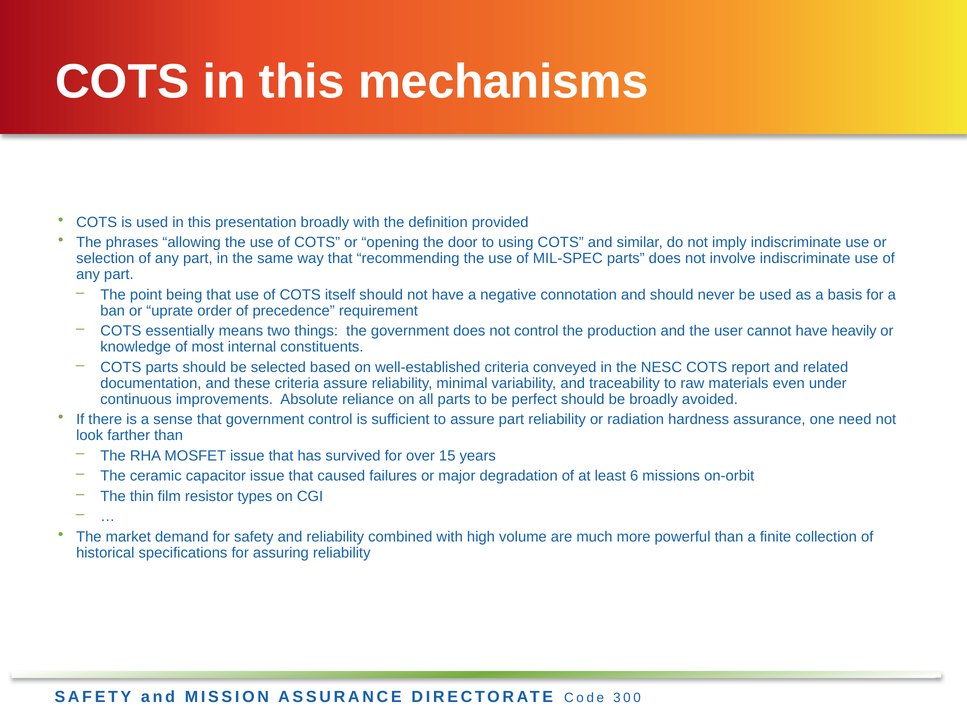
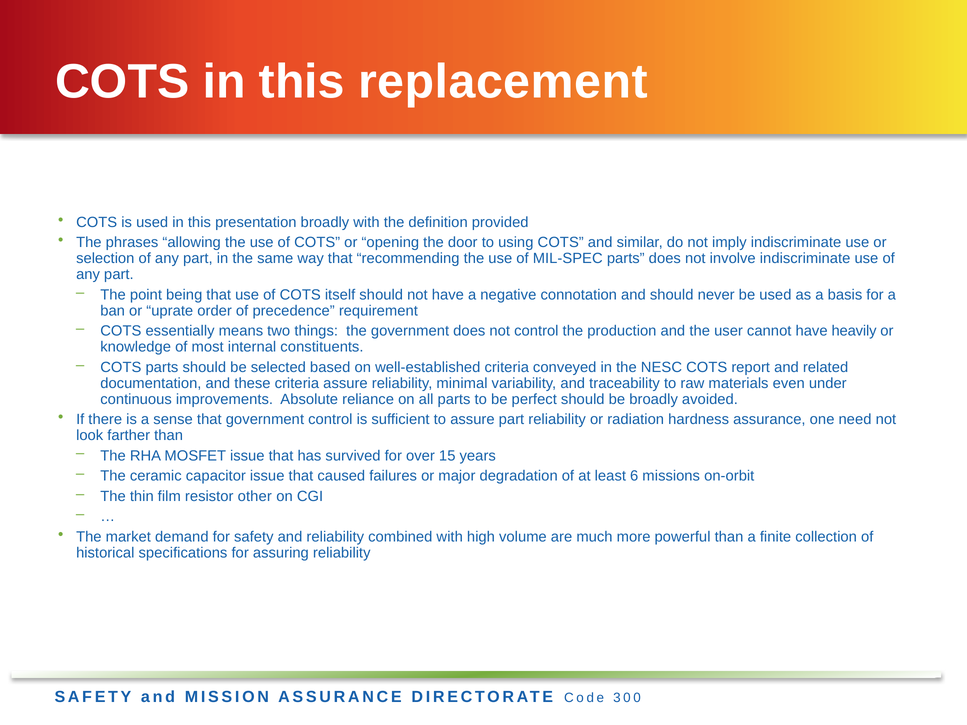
mechanisms: mechanisms -> replacement
types: types -> other
